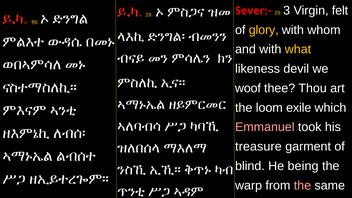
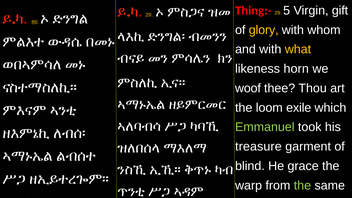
Sever:-: Sever:- -> Thing:-
3: 3 -> 5
felt: felt -> gift
devil: devil -> horn
Emmanuel colour: pink -> light green
being: being -> grace
the at (302, 185) colour: pink -> light green
